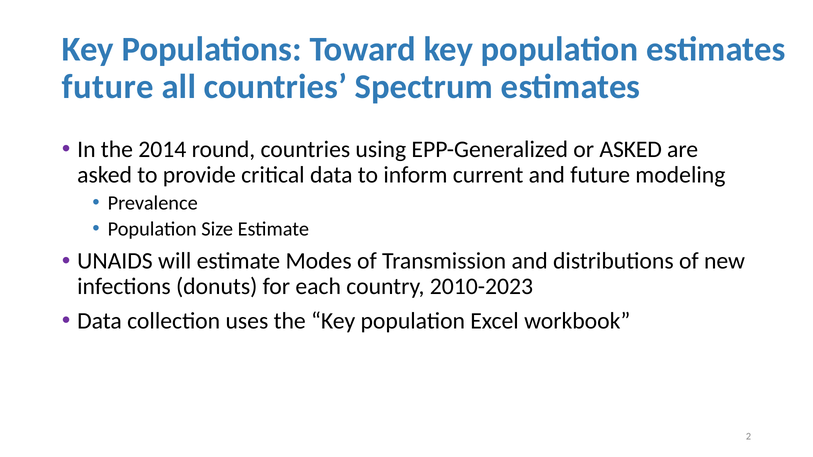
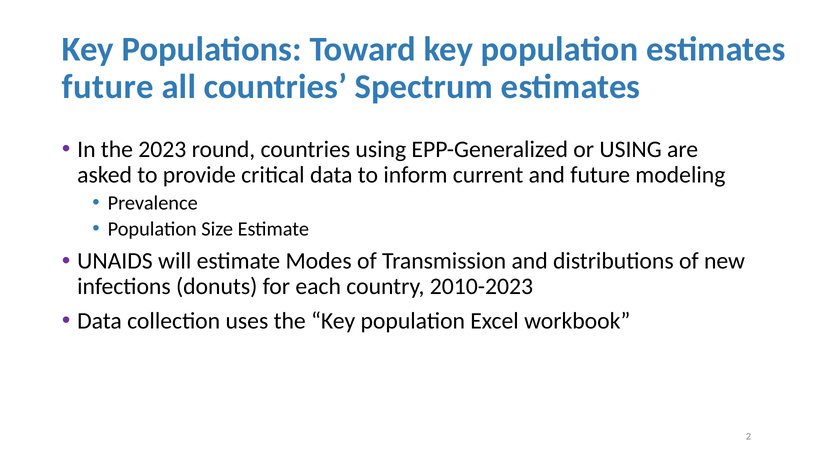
2014: 2014 -> 2023
or ASKED: ASKED -> USING
